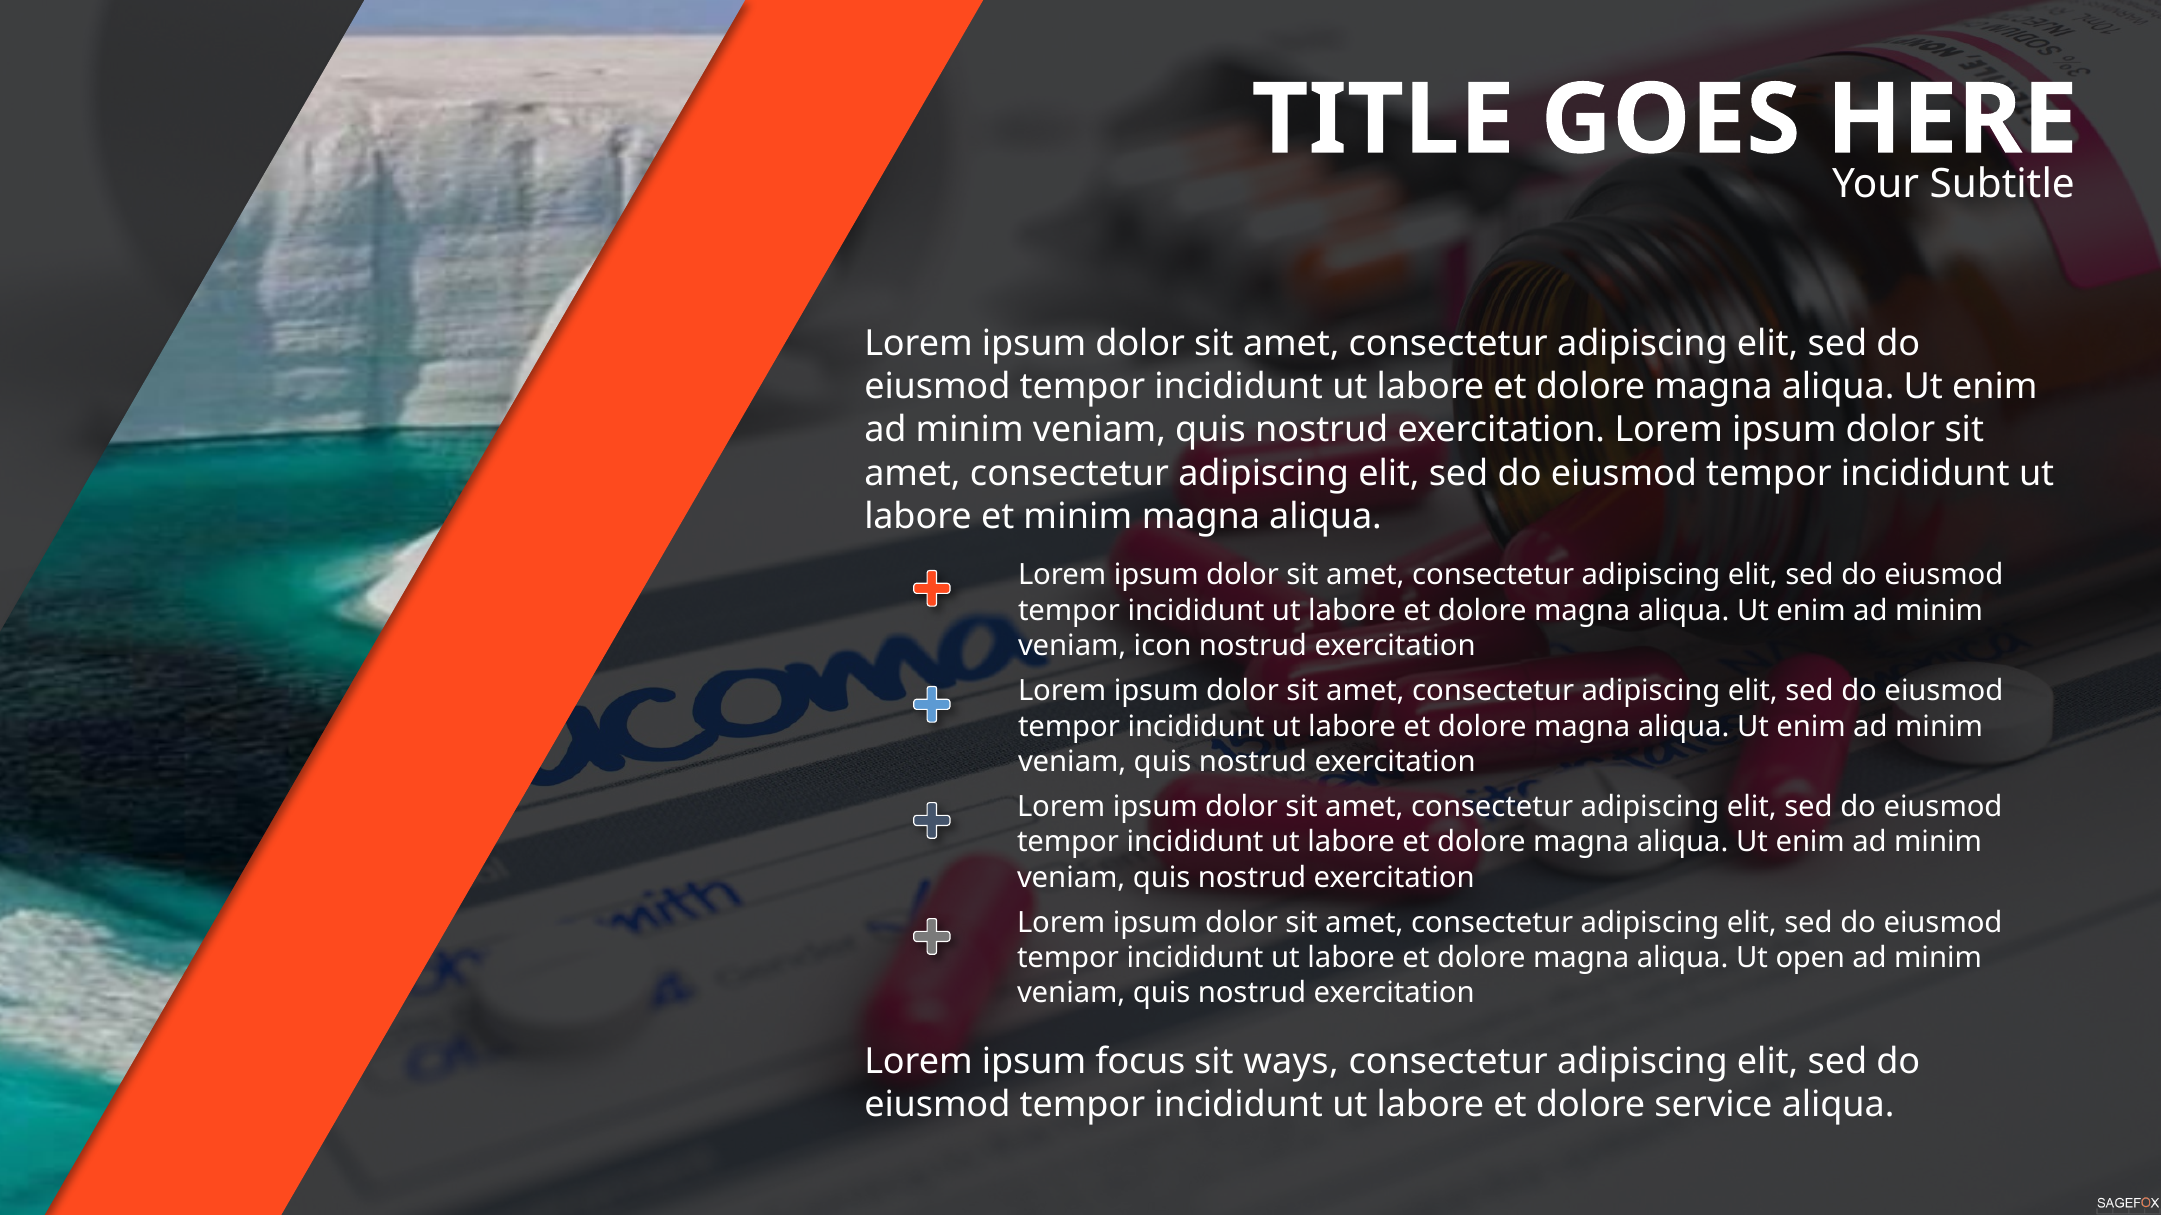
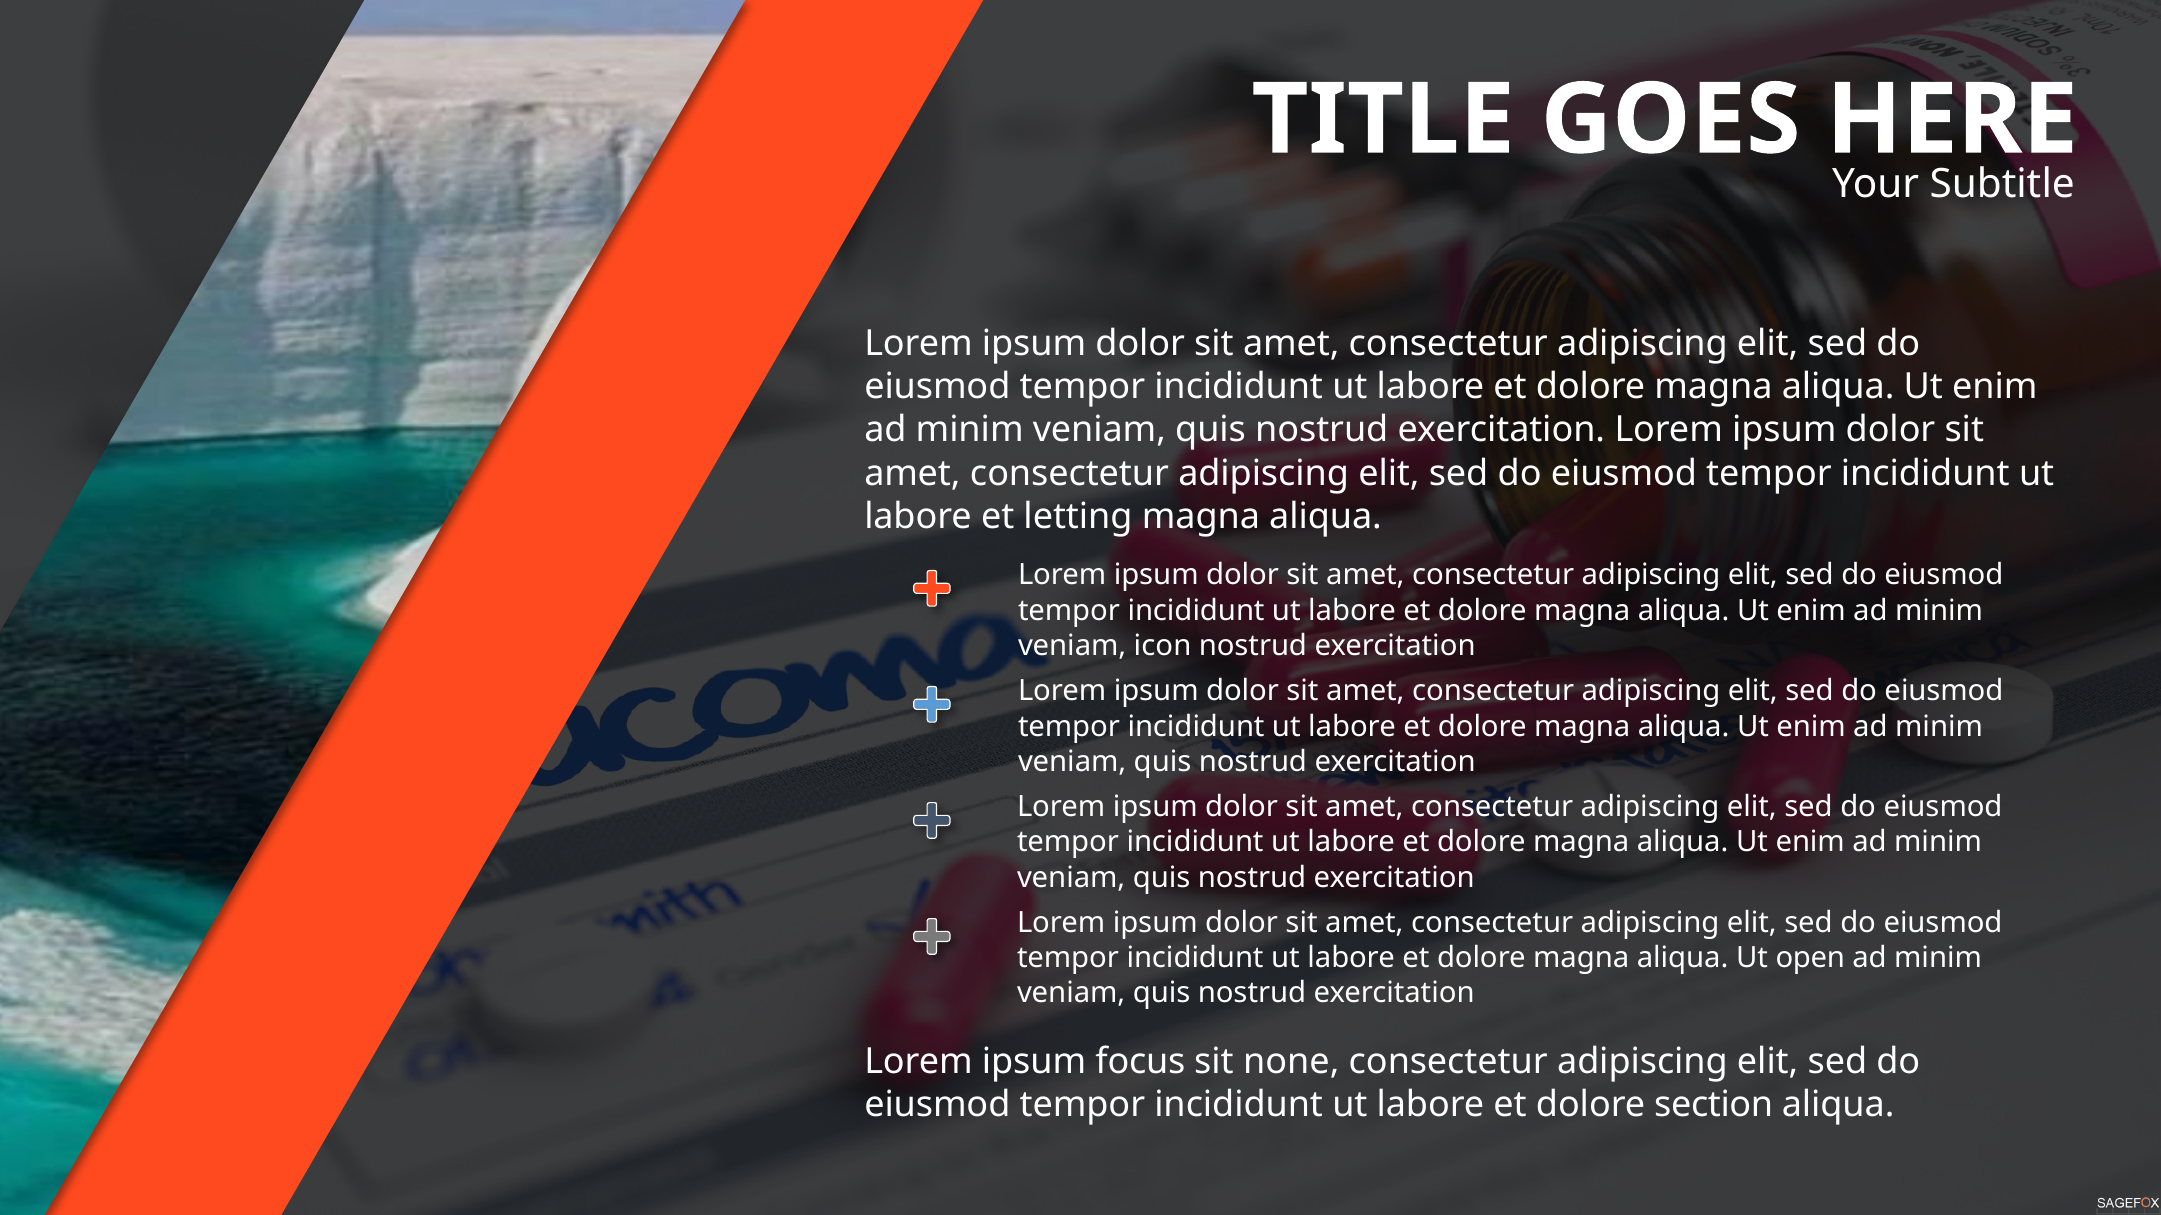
et minim: minim -> letting
ways: ways -> none
service: service -> section
